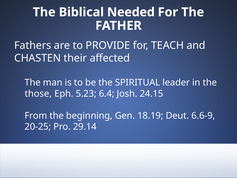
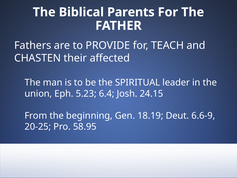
Needed: Needed -> Parents
those: those -> union
29.14: 29.14 -> 58.95
